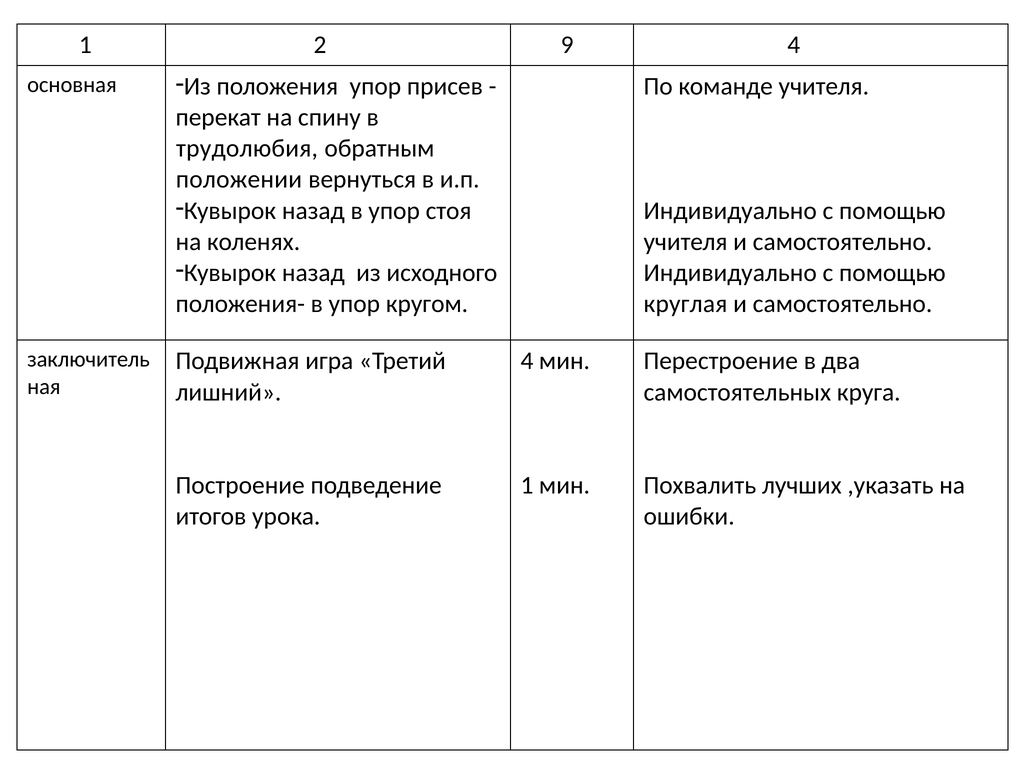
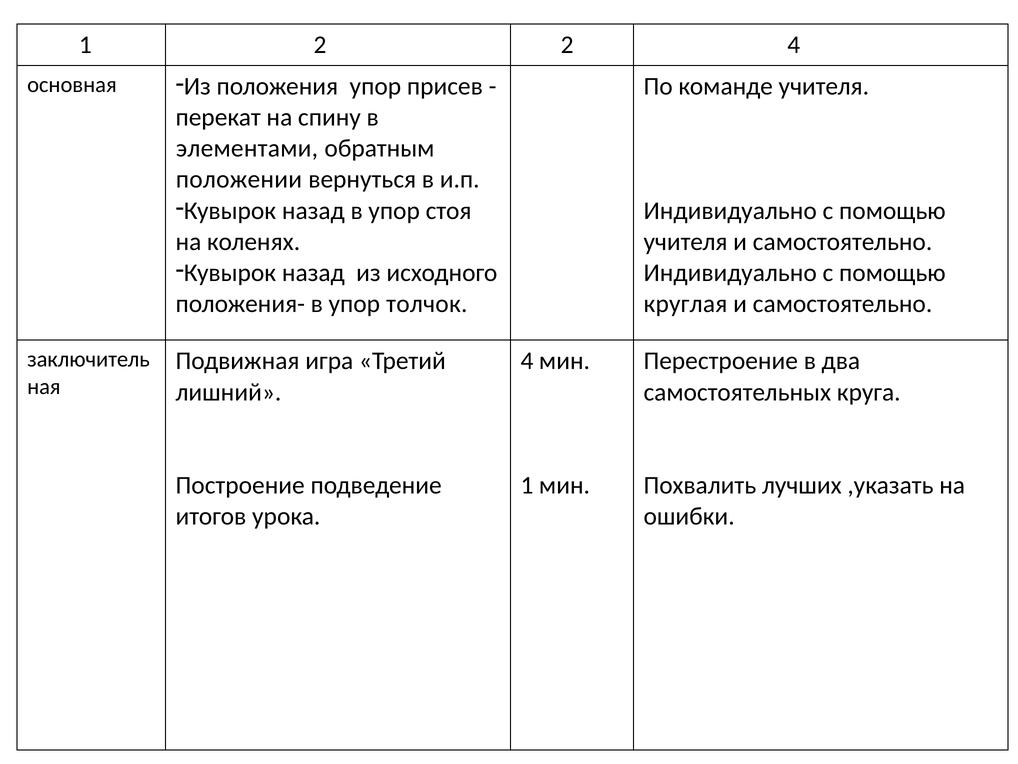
2 9: 9 -> 2
трудолюбия: трудолюбия -> элементами
кругом: кругом -> толчок
